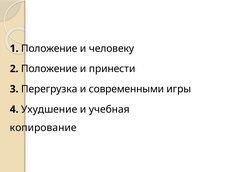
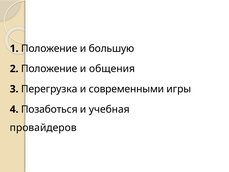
человеку: человеку -> большую
принести: принести -> общения
Ухудшение: Ухудшение -> Позаботься
копирование: копирование -> провайдеров
